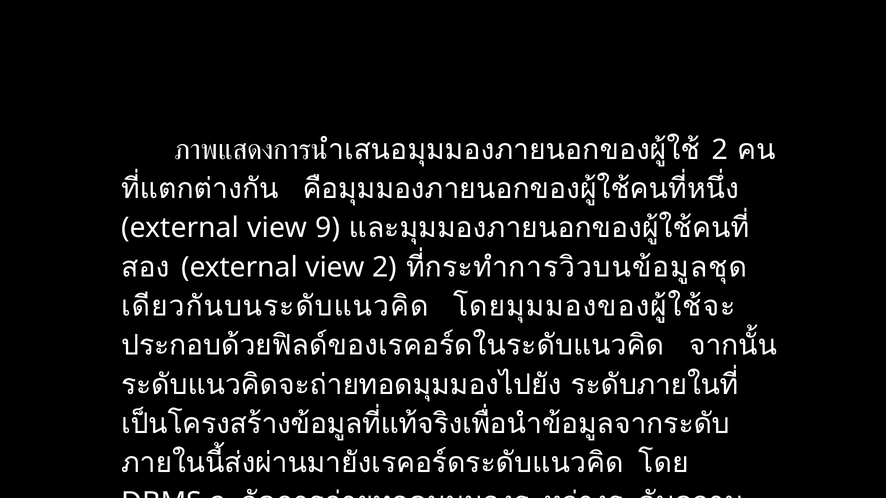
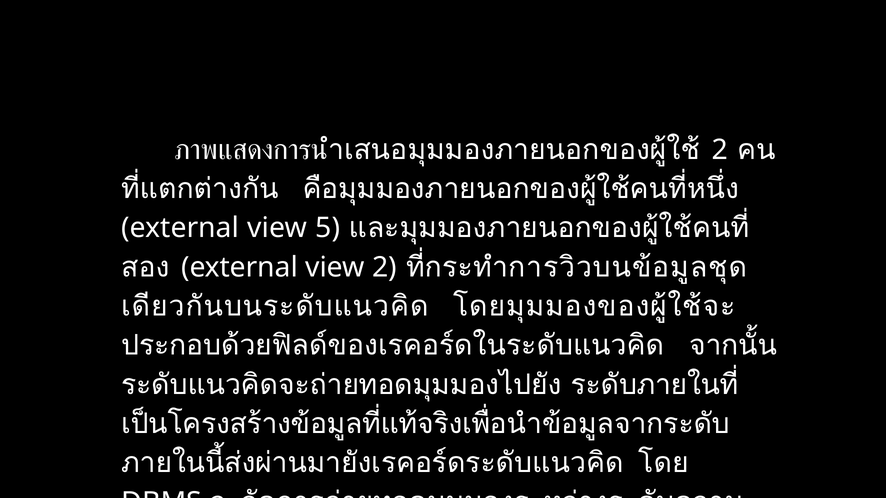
9: 9 -> 5
